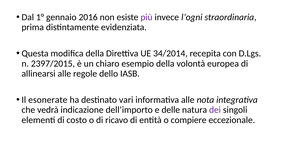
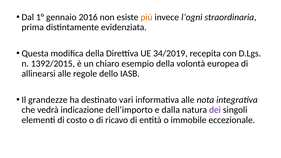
più colour: purple -> orange
34/2014: 34/2014 -> 34/2019
2397/2015: 2397/2015 -> 1392/2015
esonerate: esonerate -> grandezze
delle: delle -> dalla
compiere: compiere -> immobile
